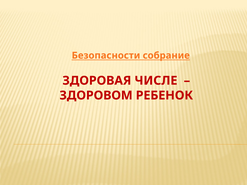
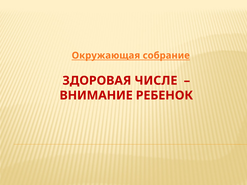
Безопасности: Безопасности -> Окружающая
ЗДОРОВОМ: ЗДОРОВОМ -> ВНИМАНИЕ
